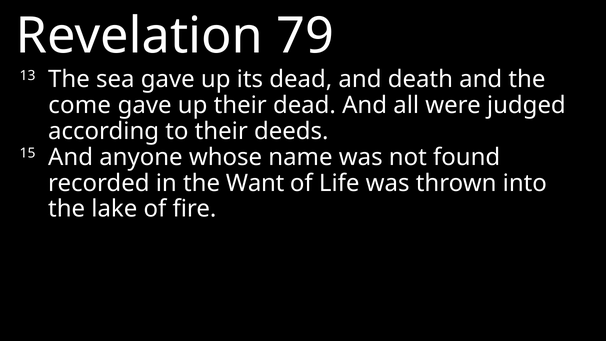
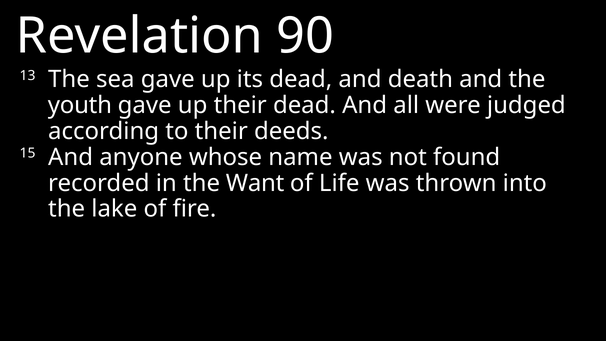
79: 79 -> 90
come: come -> youth
